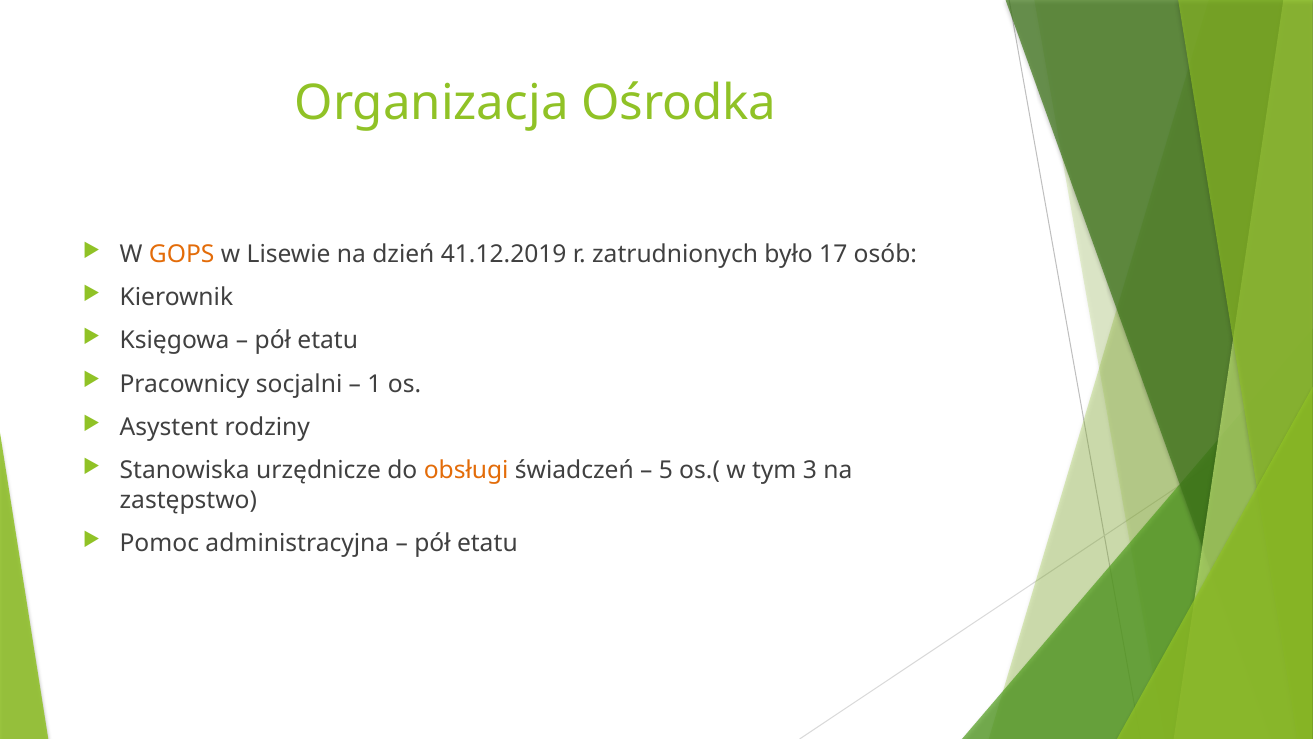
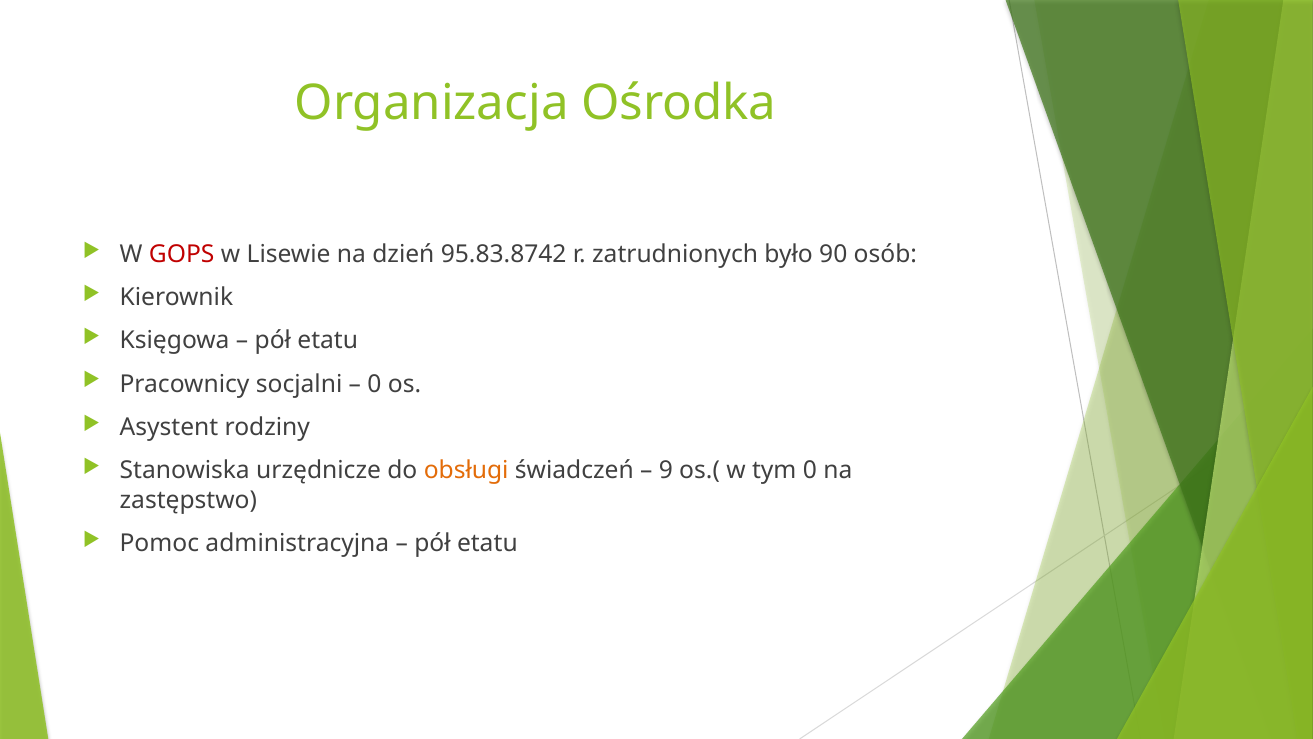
GOPS colour: orange -> red
41.12.2019: 41.12.2019 -> 95.83.8742
17: 17 -> 90
1 at (374, 384): 1 -> 0
5: 5 -> 9
tym 3: 3 -> 0
